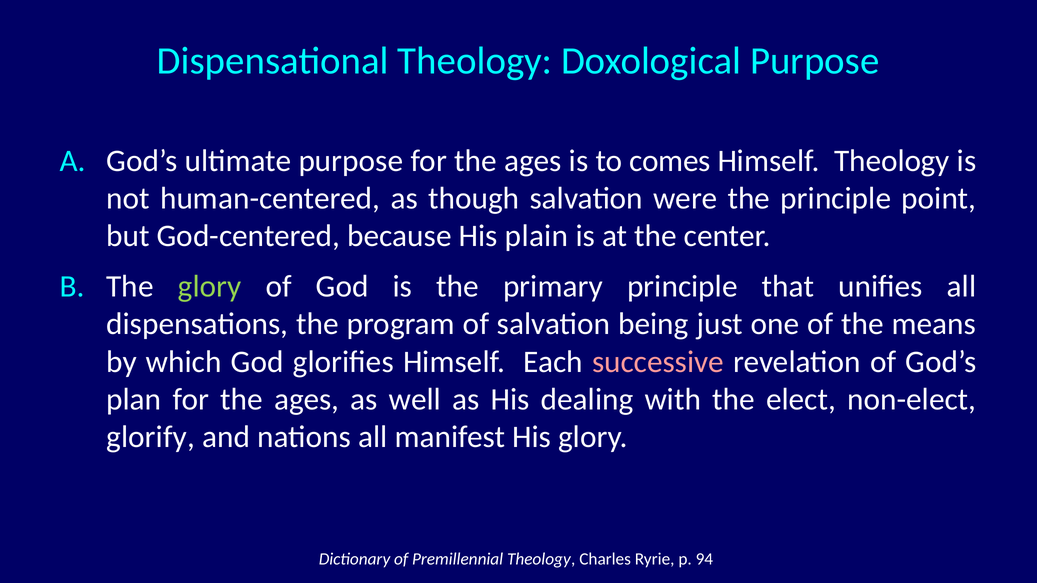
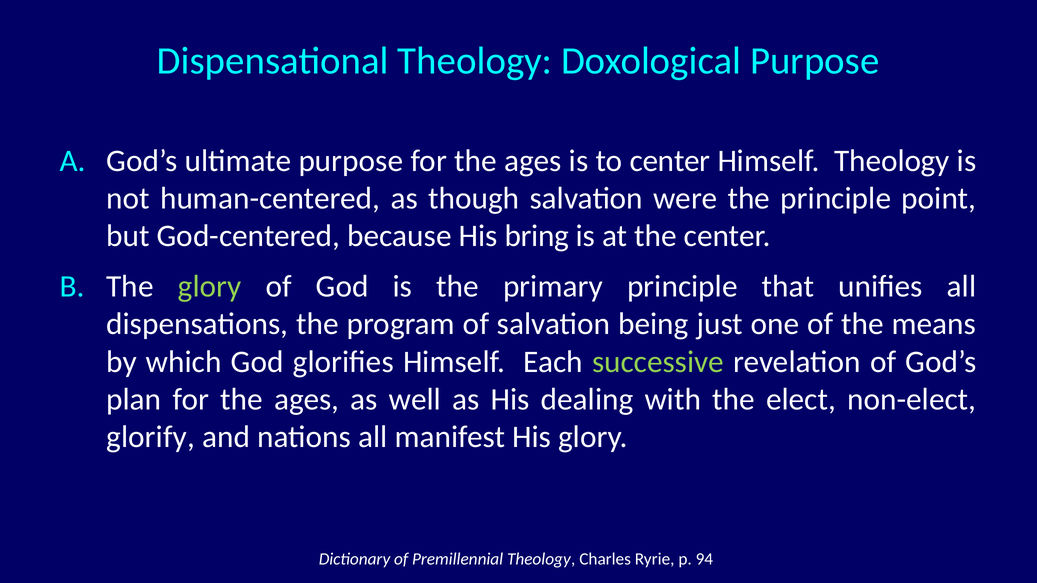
to comes: comes -> center
plain: plain -> bring
successive colour: pink -> light green
